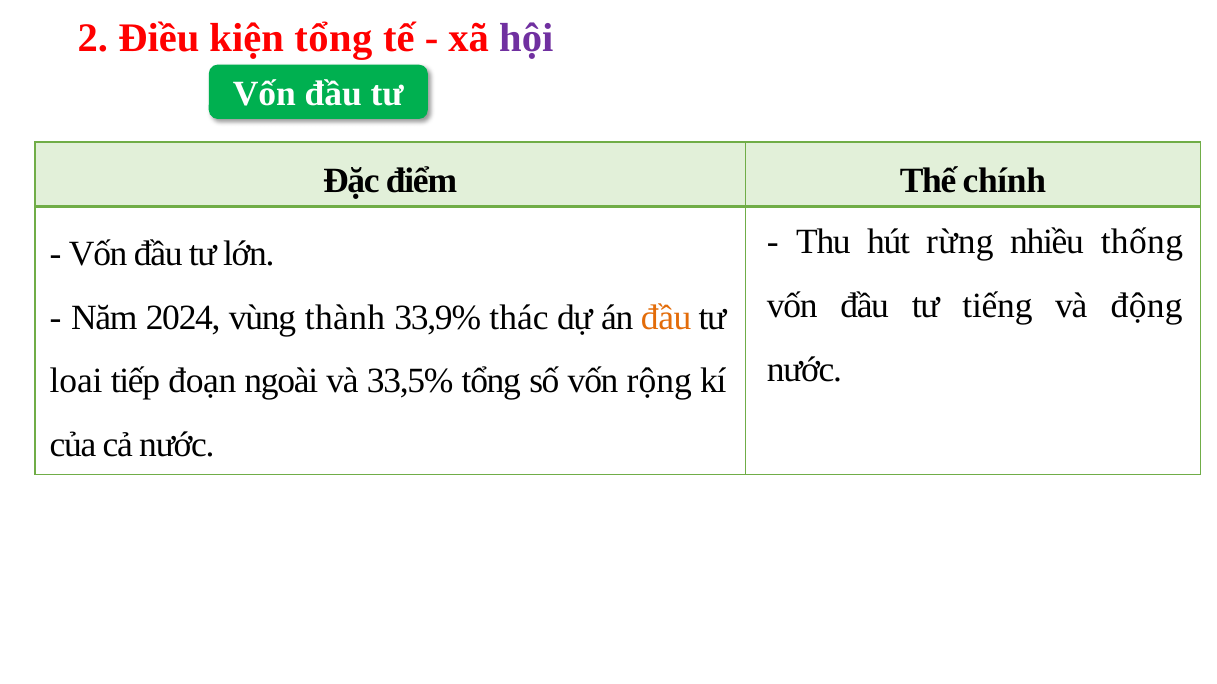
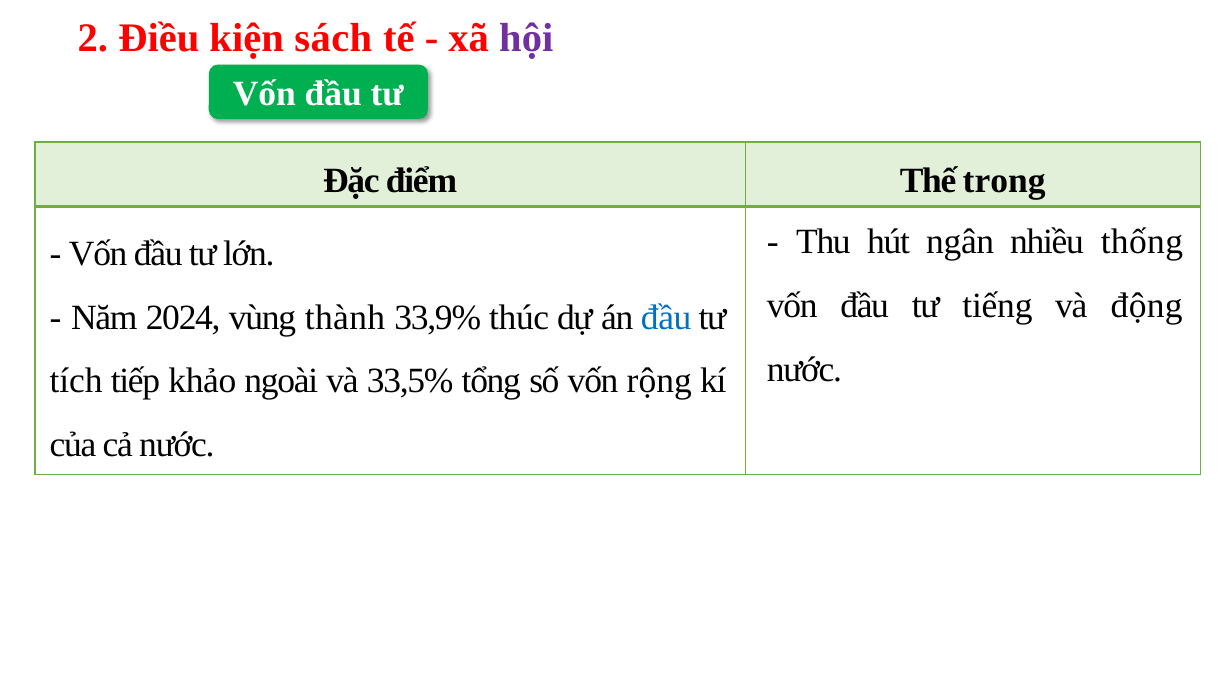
kiện tổng: tổng -> sách
chính: chính -> trong
rừng: rừng -> ngân
thác: thác -> thúc
đầu at (666, 318) colour: orange -> blue
loai: loai -> tích
đoạn: đoạn -> khảo
